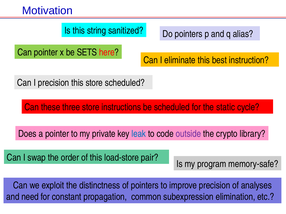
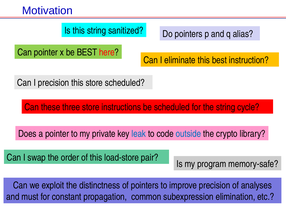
be SETS: SETS -> BEST
the static: static -> string
outside colour: purple -> blue
need: need -> must
